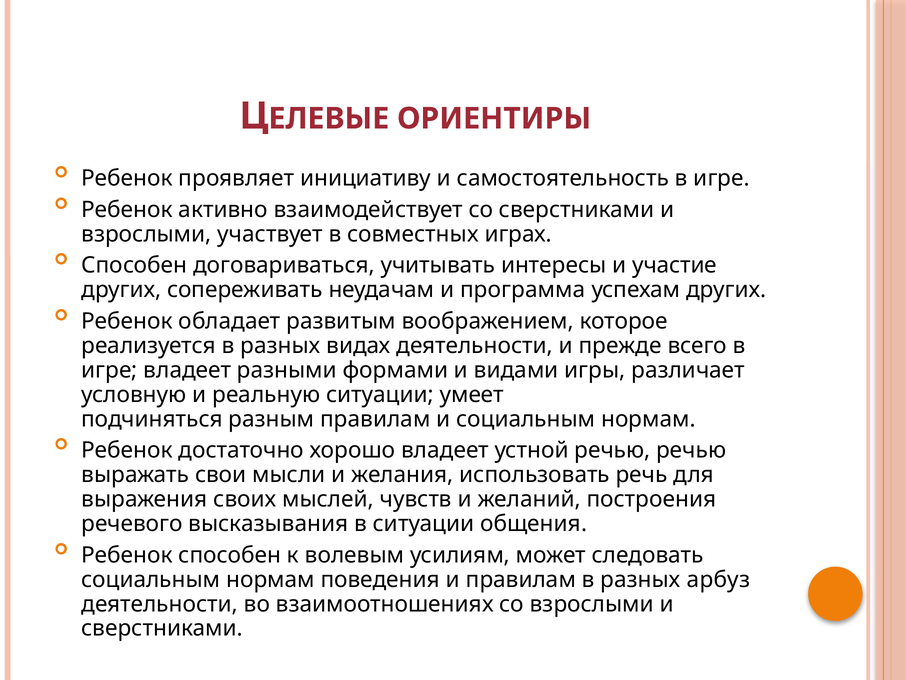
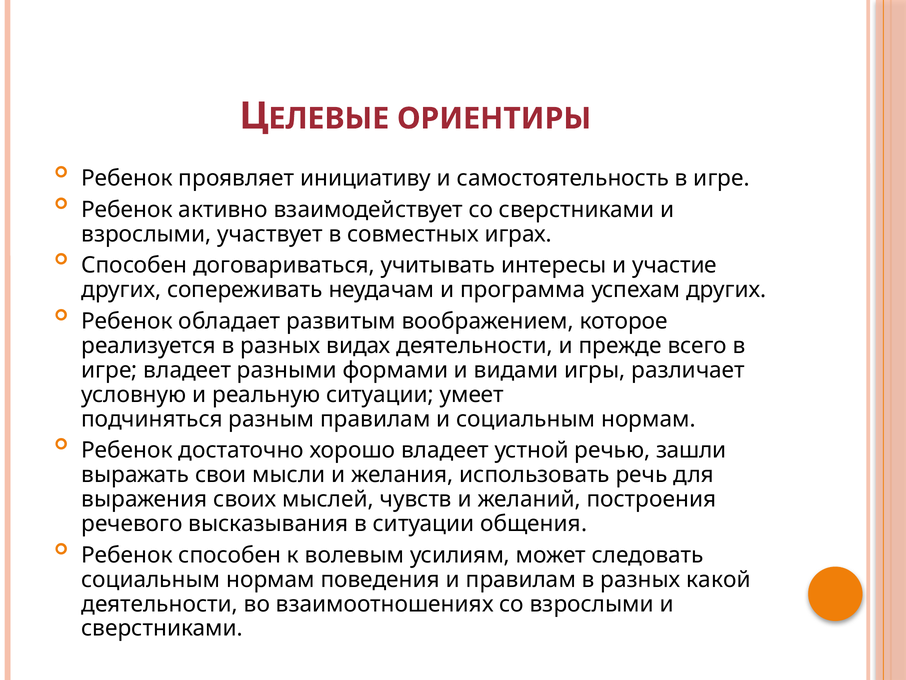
речью речью: речью -> зашли
арбуз: арбуз -> какой
